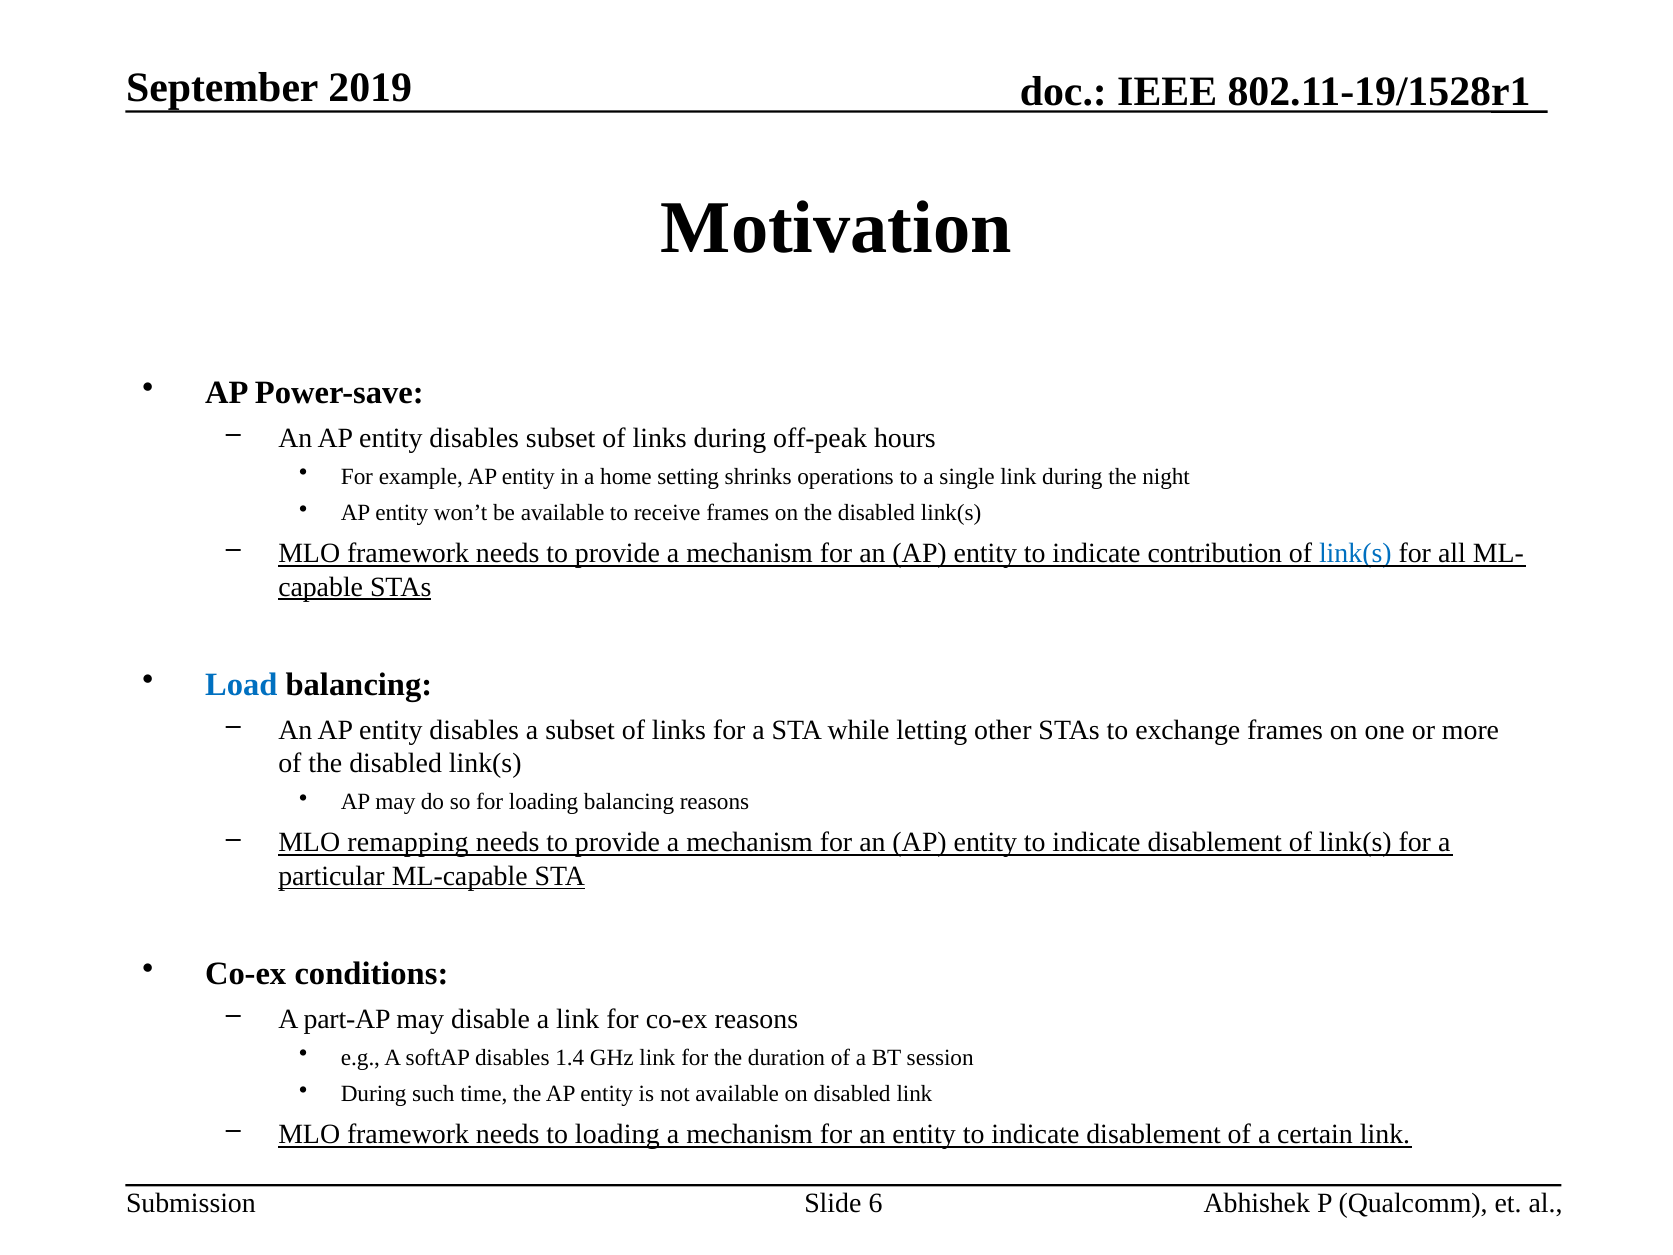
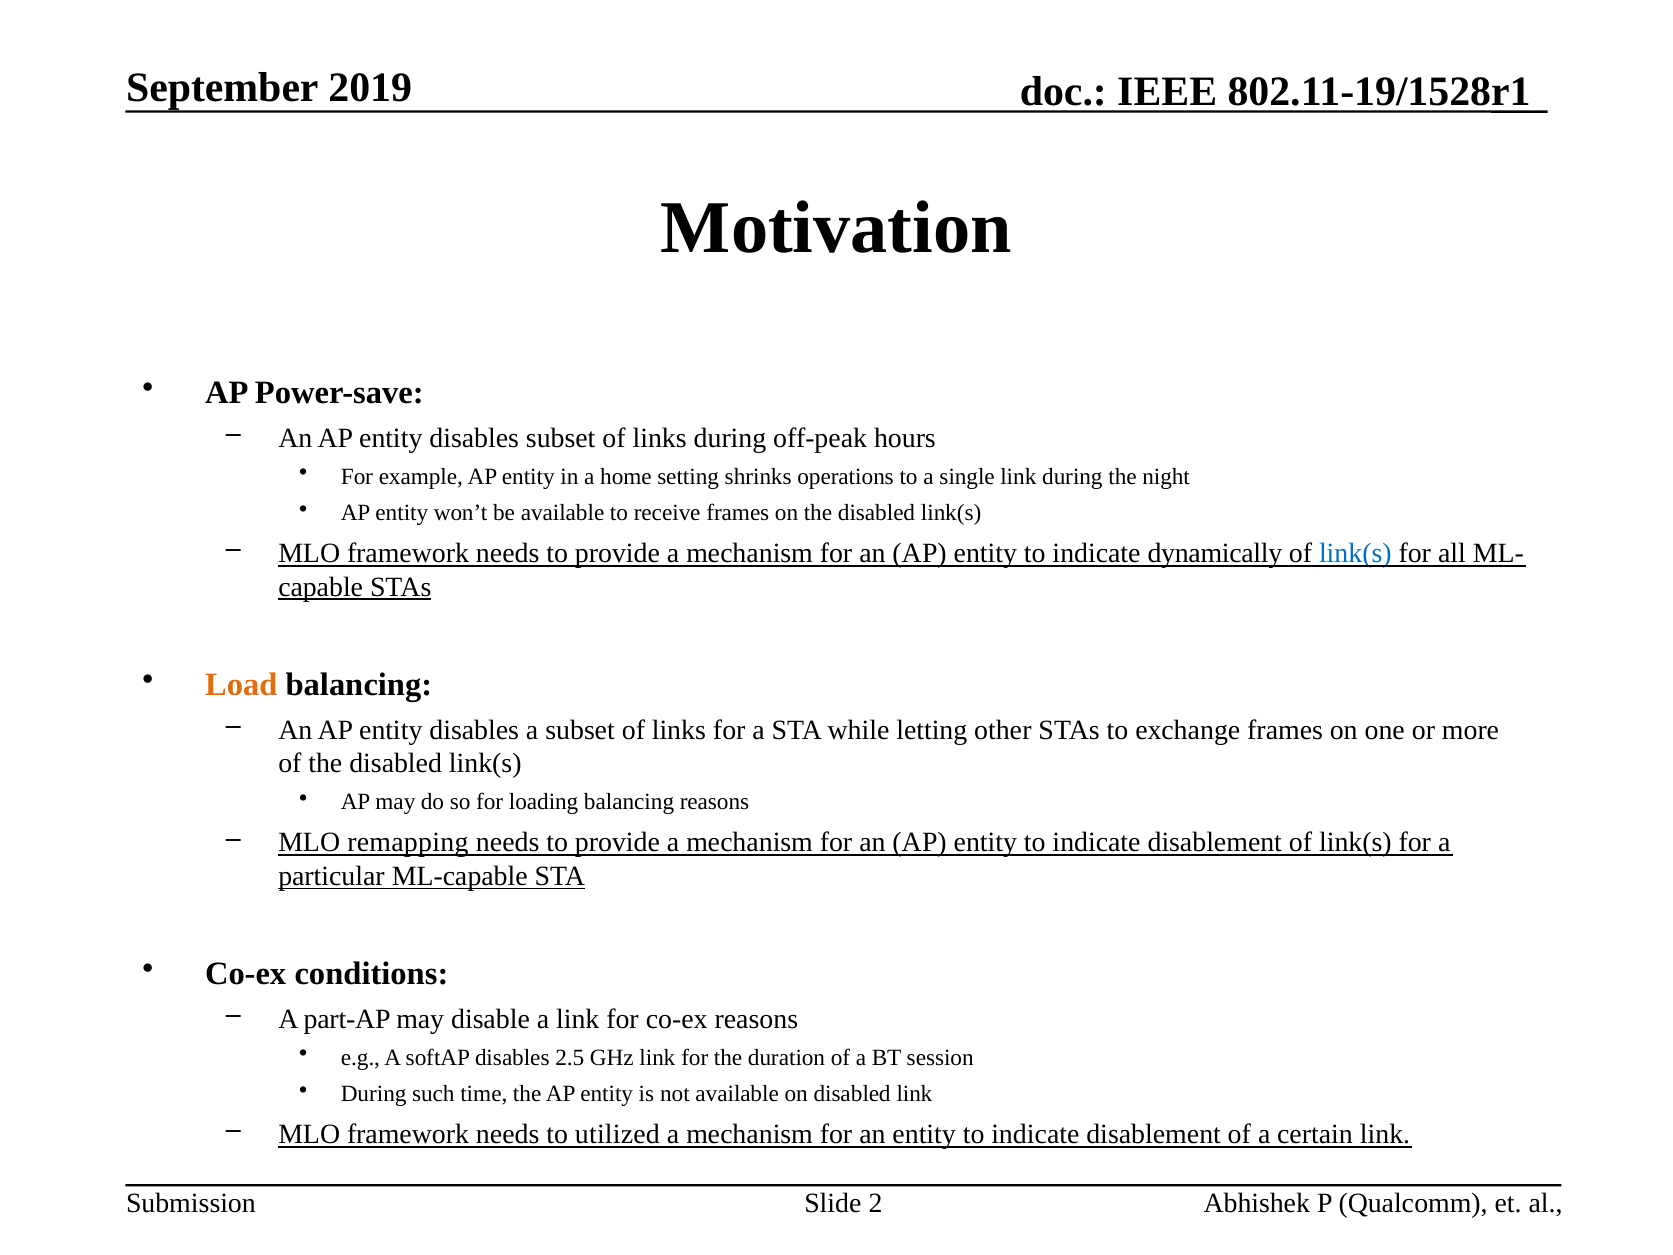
contribution: contribution -> dynamically
Load colour: blue -> orange
1.4: 1.4 -> 2.5
to loading: loading -> utilized
6: 6 -> 2
